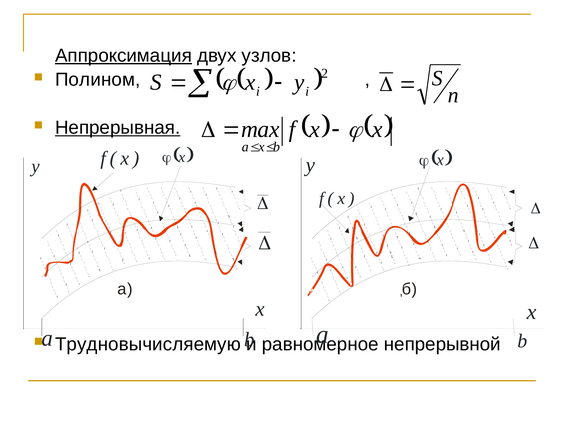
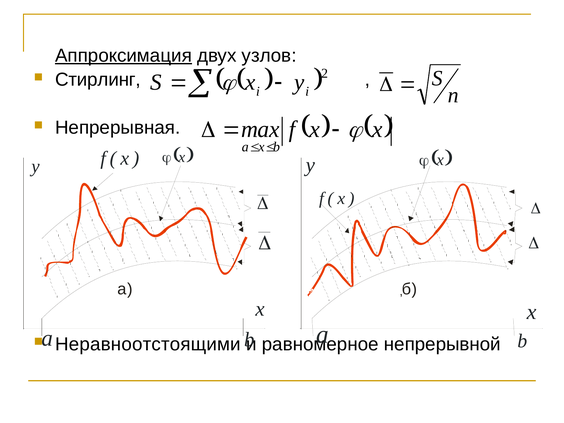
Полином: Полином -> Стирлинг
Непрерывная underline: present -> none
Трудновычисляемую: Трудновычисляемую -> Неравноотстоящими
